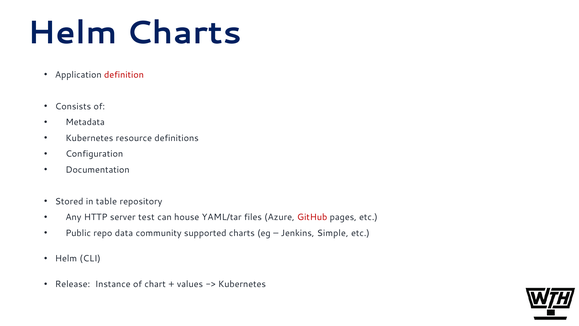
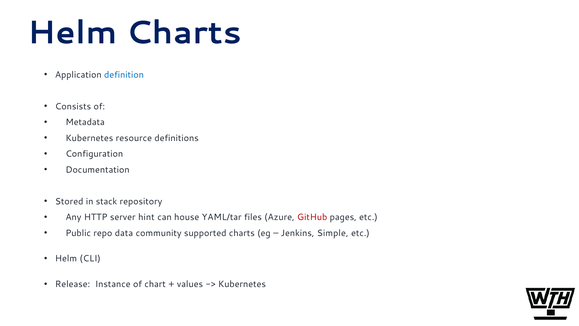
definition colour: red -> blue
table: table -> stack
test: test -> hint
